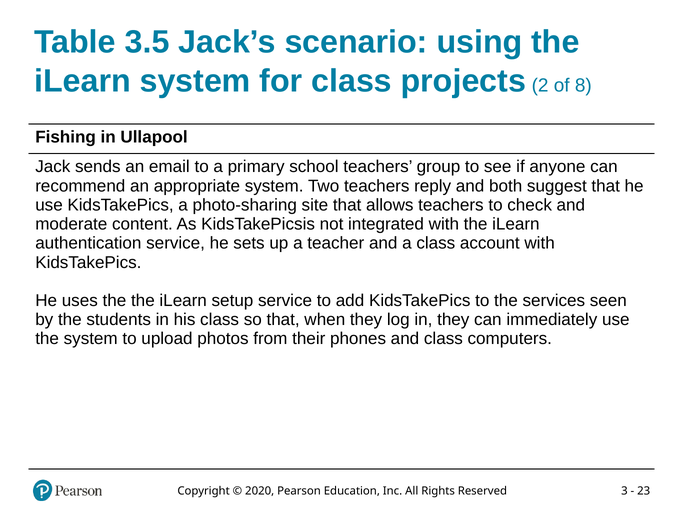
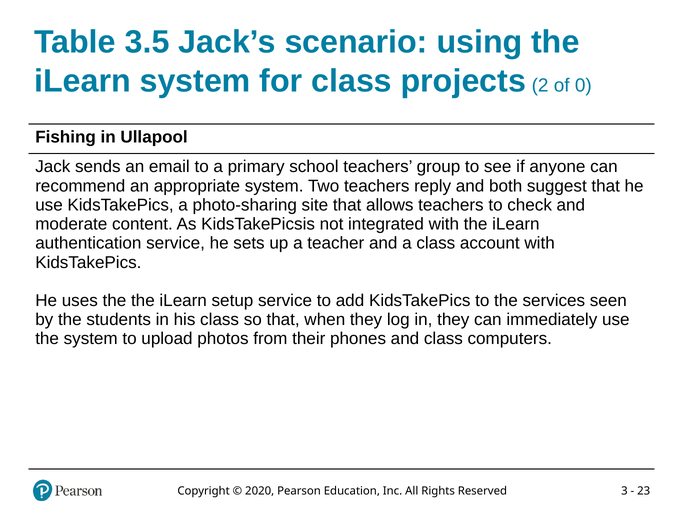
8: 8 -> 0
